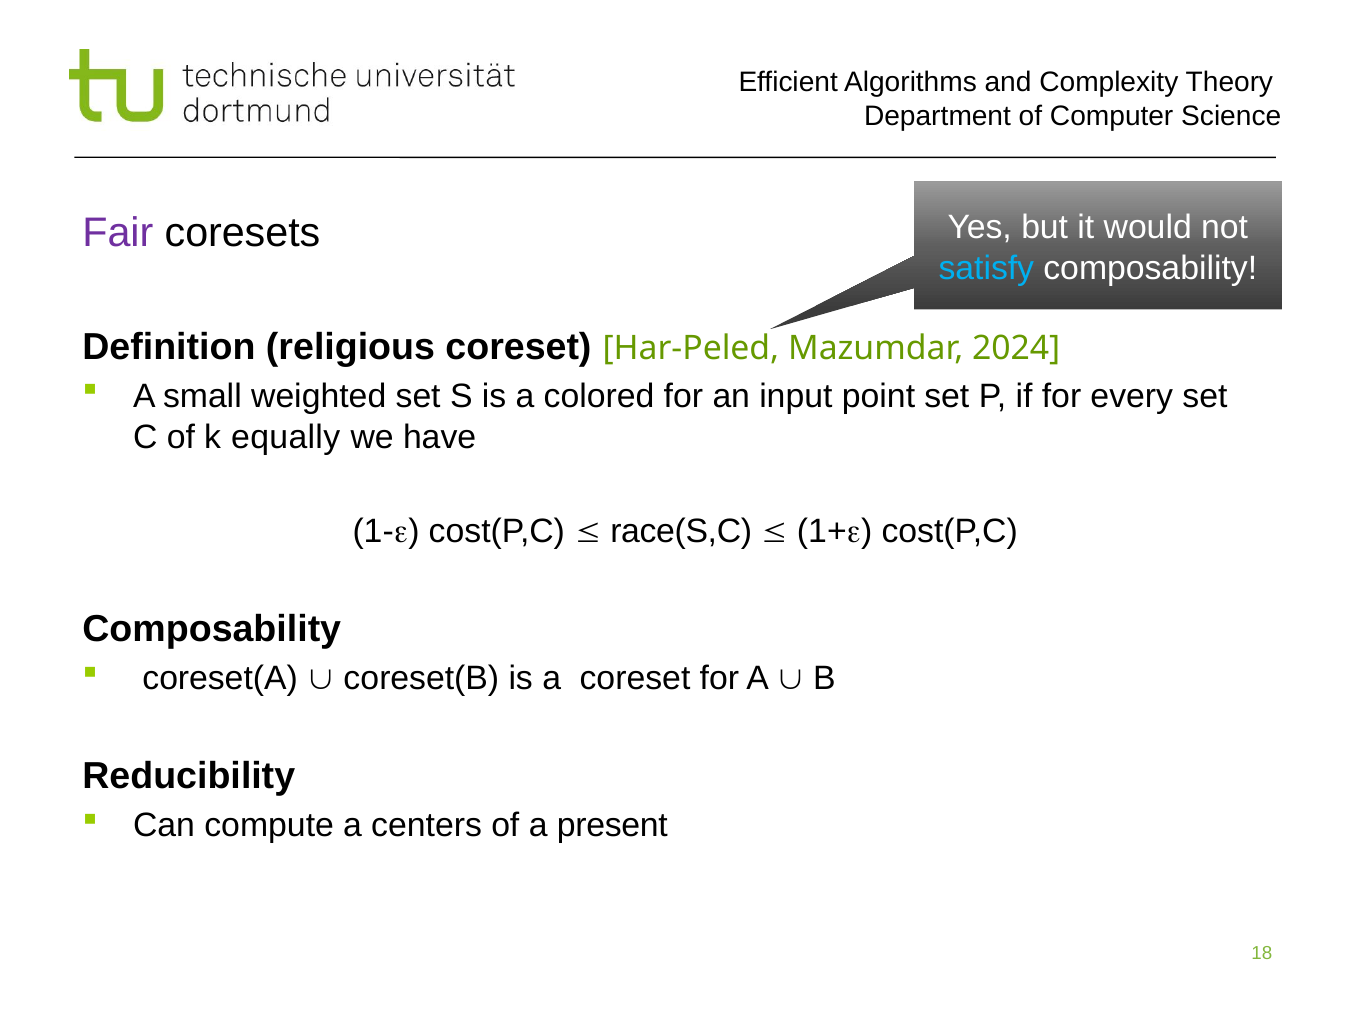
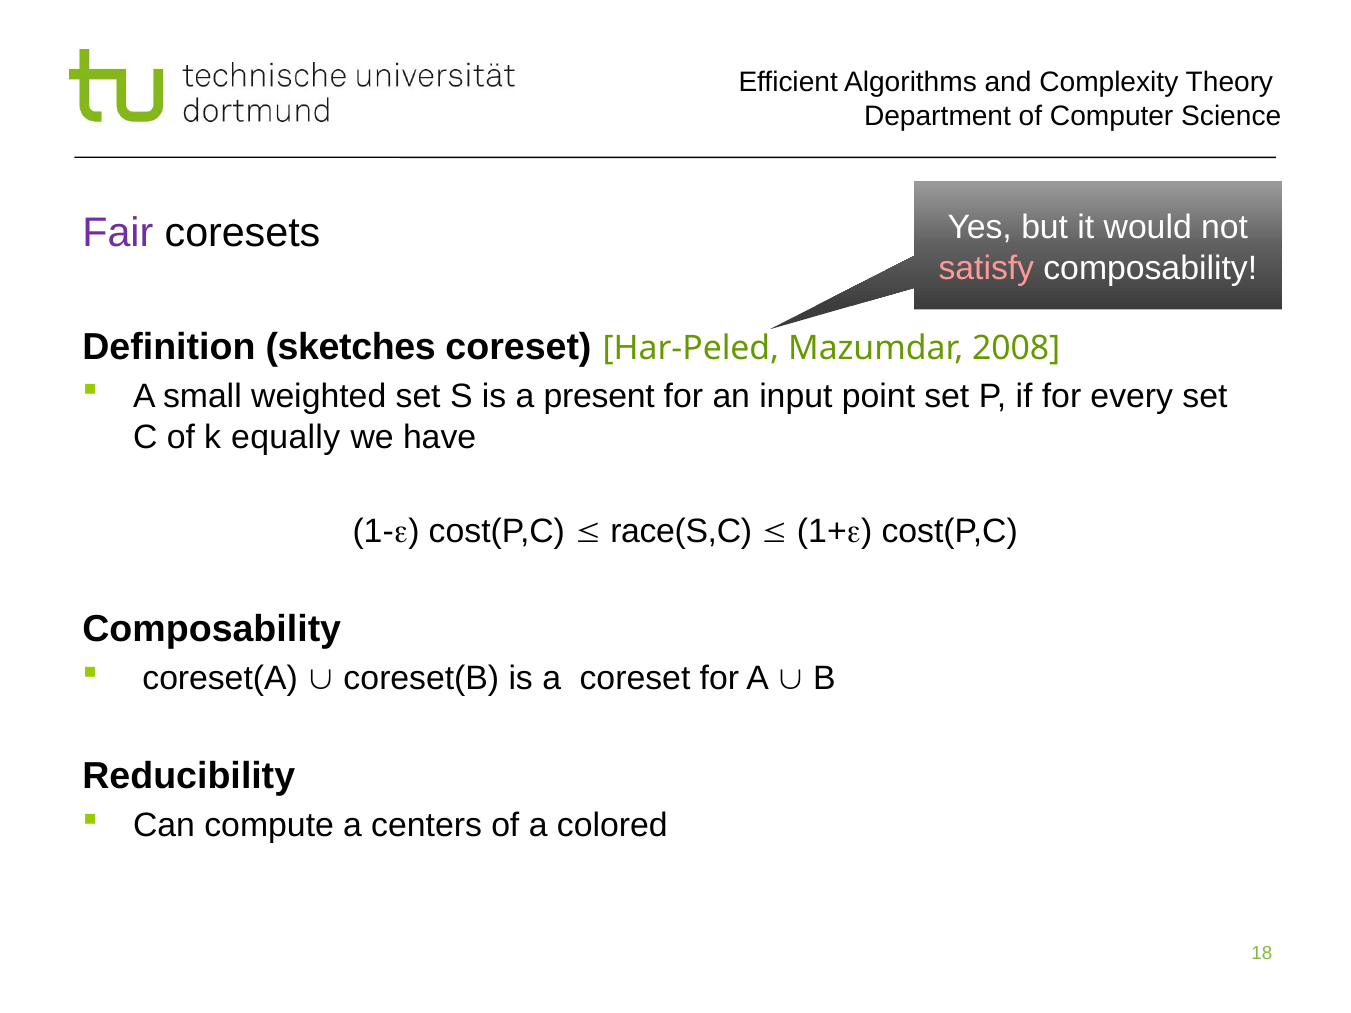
satisfy colour: light blue -> pink
religious: religious -> sketches
2024: 2024 -> 2008
colored: colored -> present
present: present -> colored
